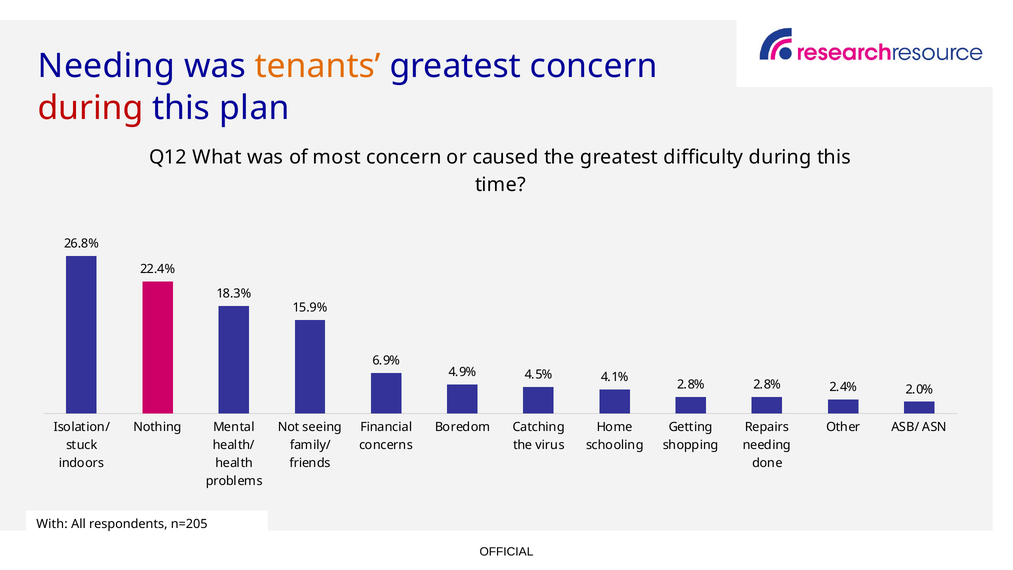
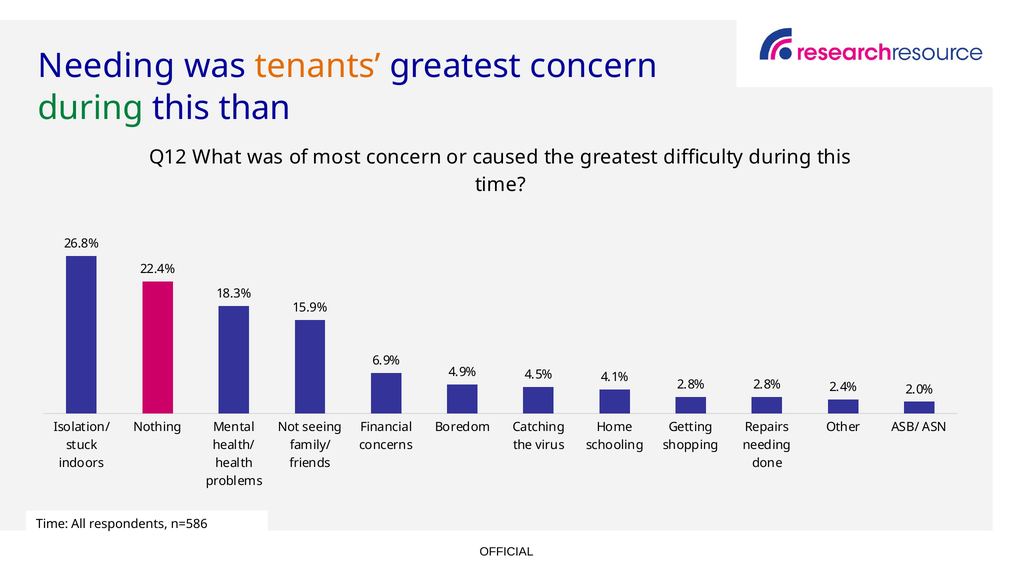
during at (91, 108) colour: red -> green
plan: plan -> than
With at (52, 524): With -> Time
n=205: n=205 -> n=586
